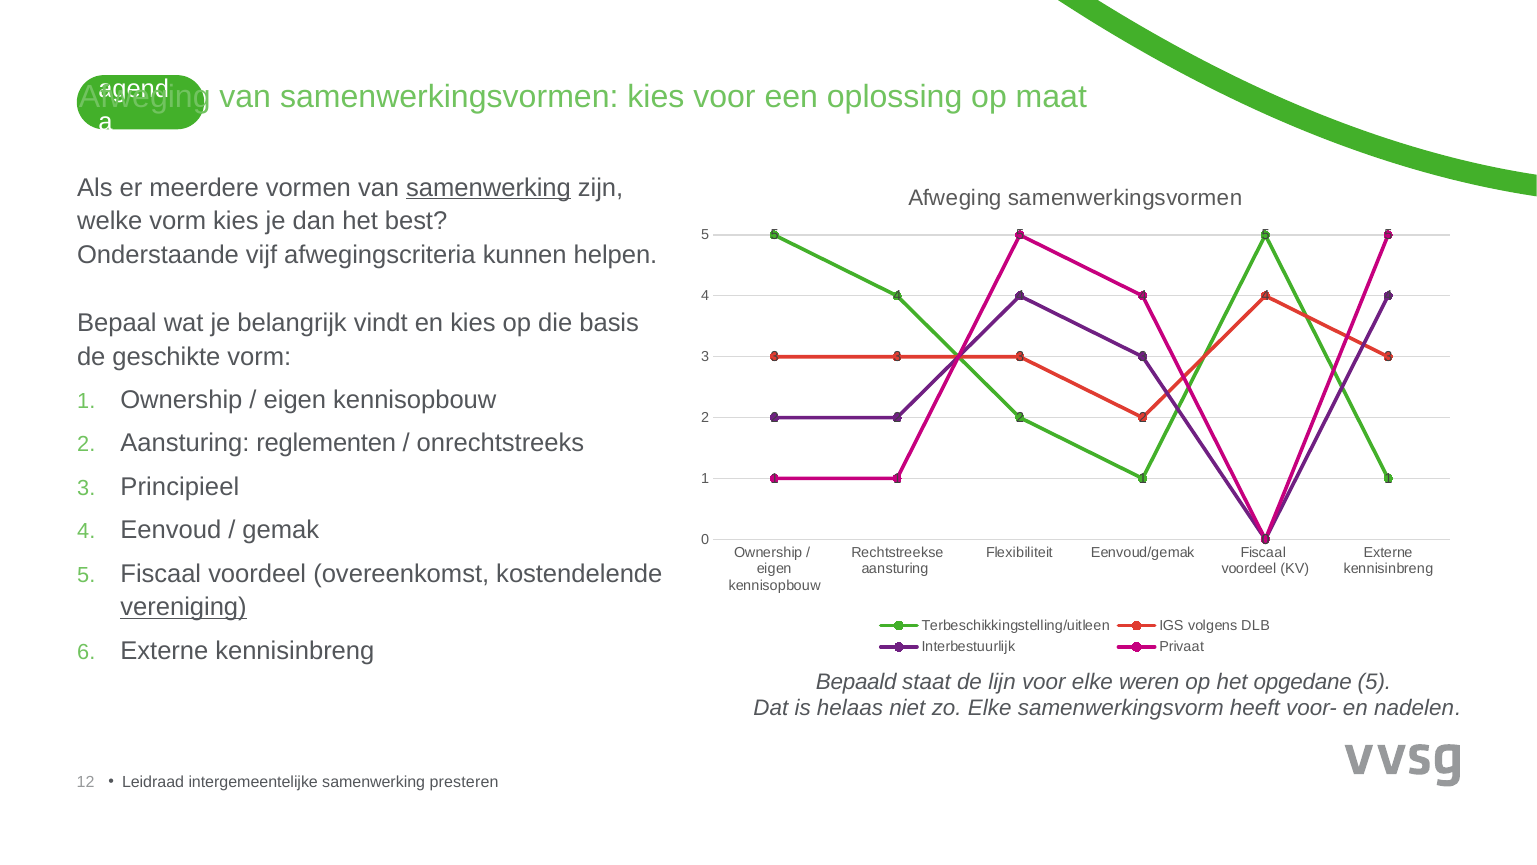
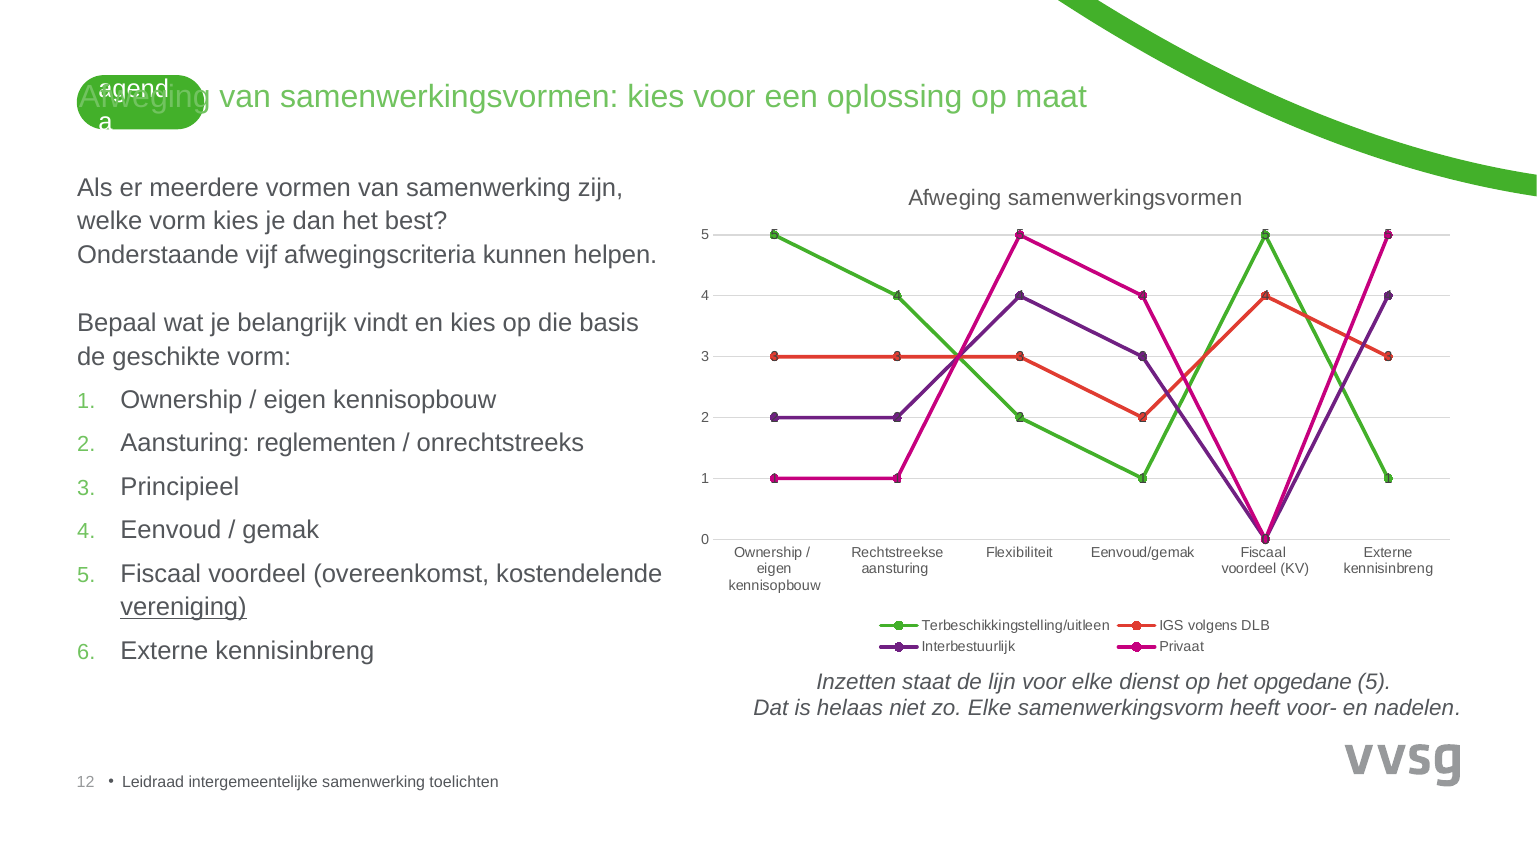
samenwerking at (489, 188) underline: present -> none
Bepaald: Bepaald -> Inzetten
weren: weren -> dienst
presteren: presteren -> toelichten
